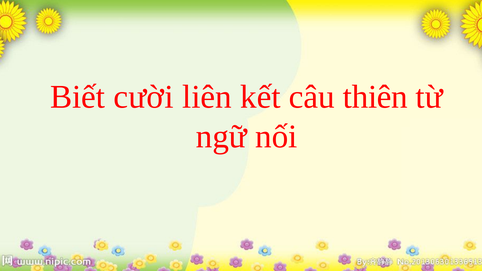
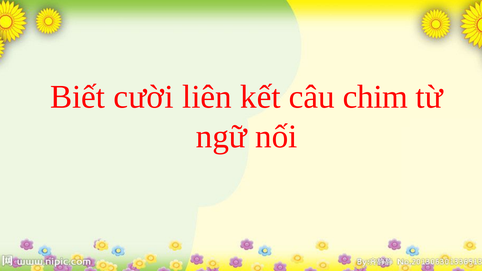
thiên: thiên -> chim
